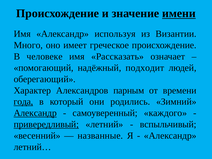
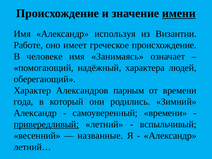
Много: Много -> Работе
Рассказать: Рассказать -> Занимаясь
подходит: подходит -> характера
года underline: present -> none
Александр at (35, 113) underline: present -> none
самоуверенный каждого: каждого -> времени
